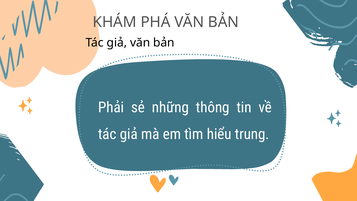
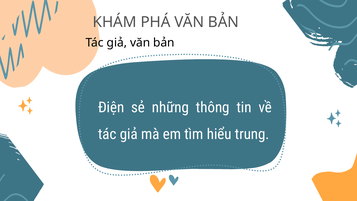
Phải: Phải -> Điện
